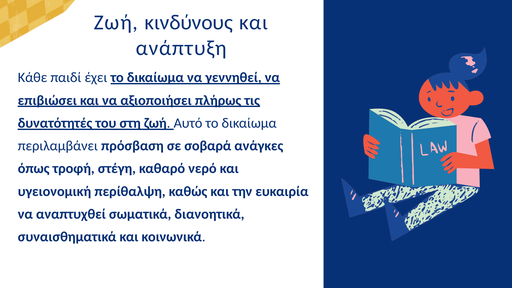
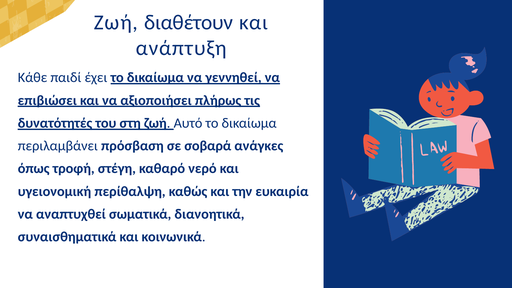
κινδύνους: κινδύνους -> διαθέτουν
